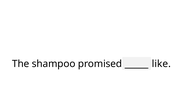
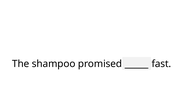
like: like -> fast
